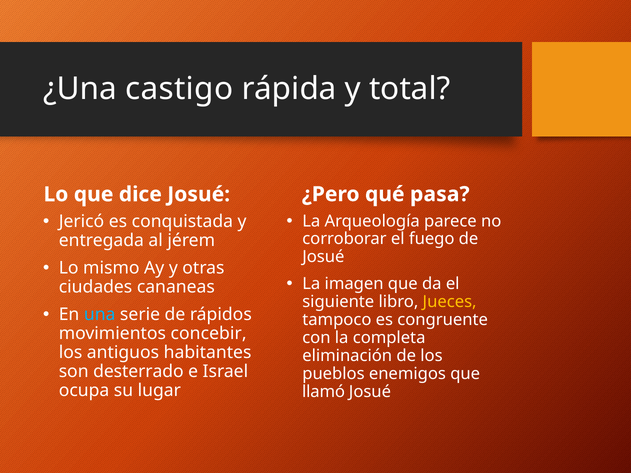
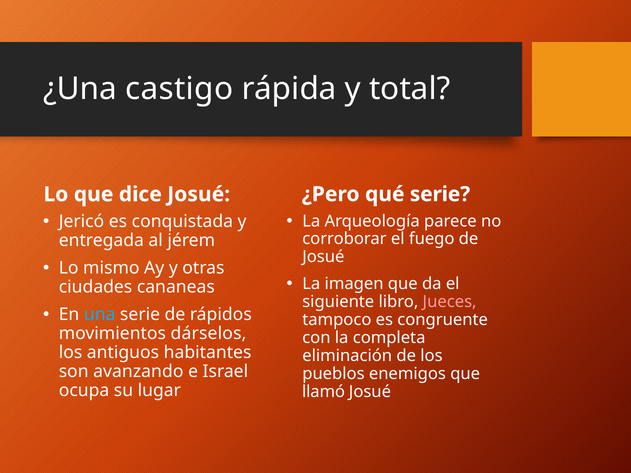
qué pasa: pasa -> serie
Jueces colour: yellow -> pink
concebir: concebir -> dárselos
desterrado: desterrado -> avanzando
